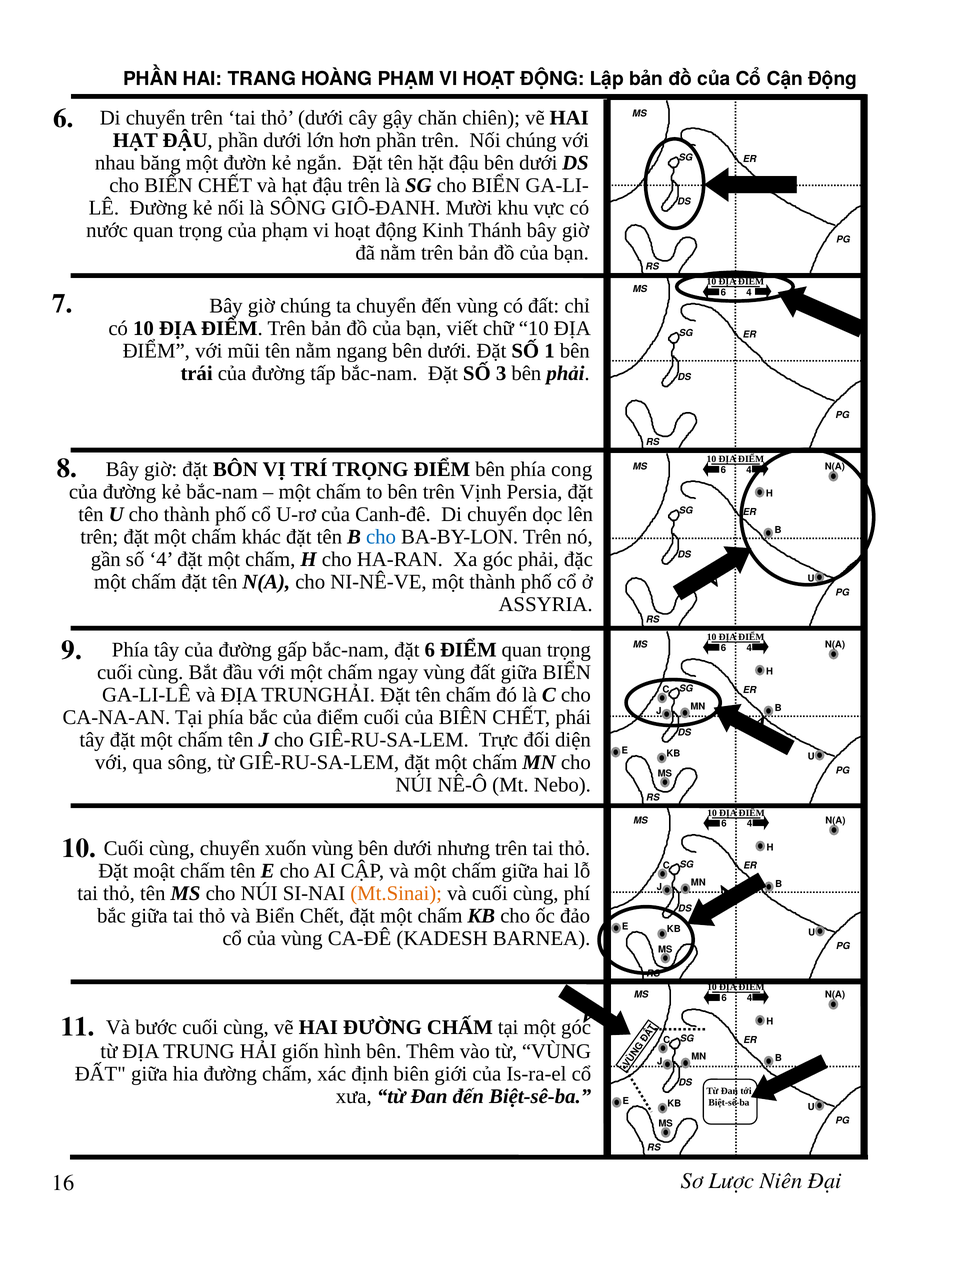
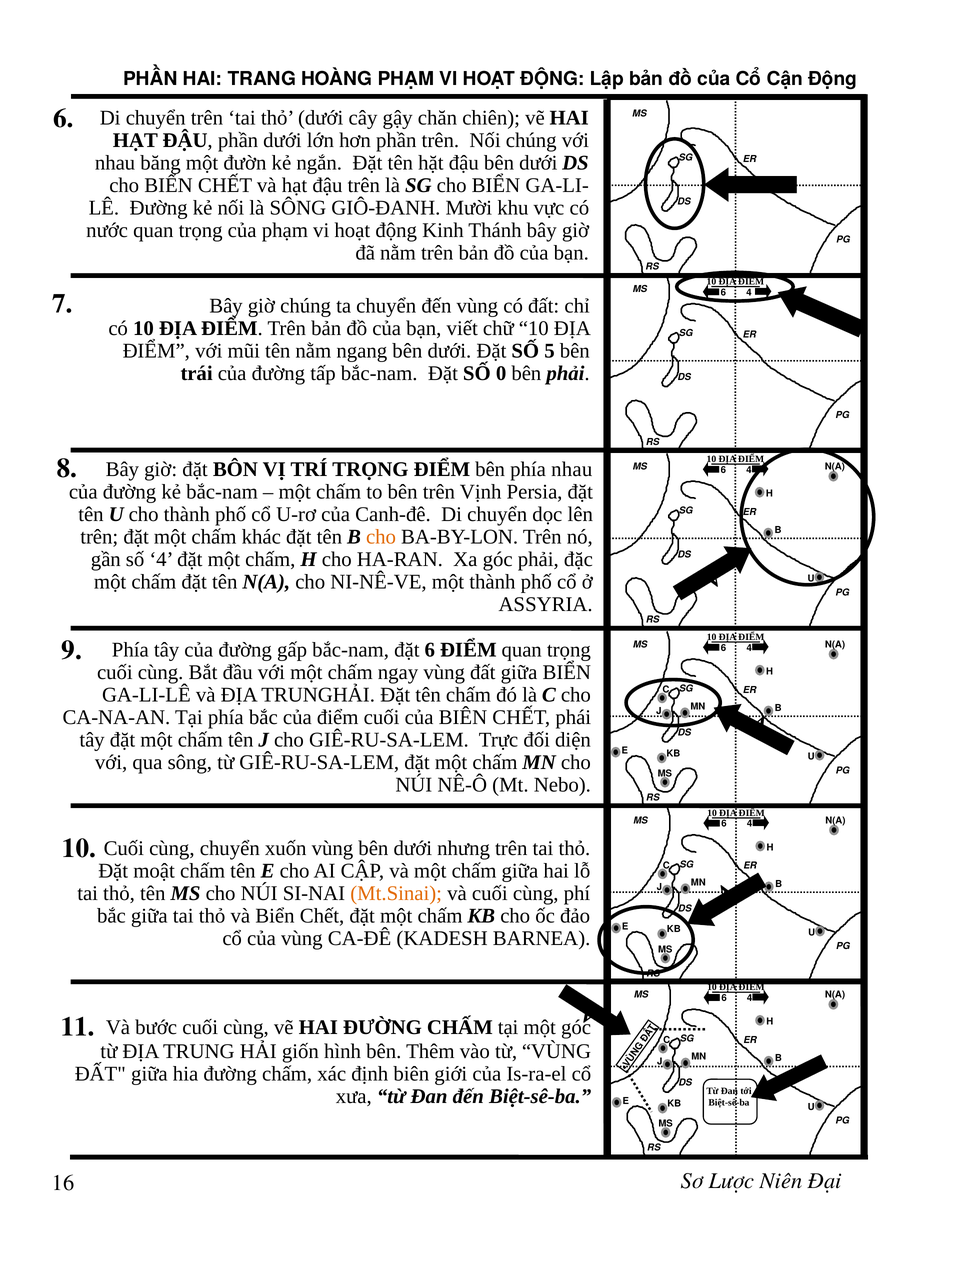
1: 1 -> 5
3: 3 -> 0
phía cong: cong -> nhau
cho at (381, 537) colour: blue -> orange
